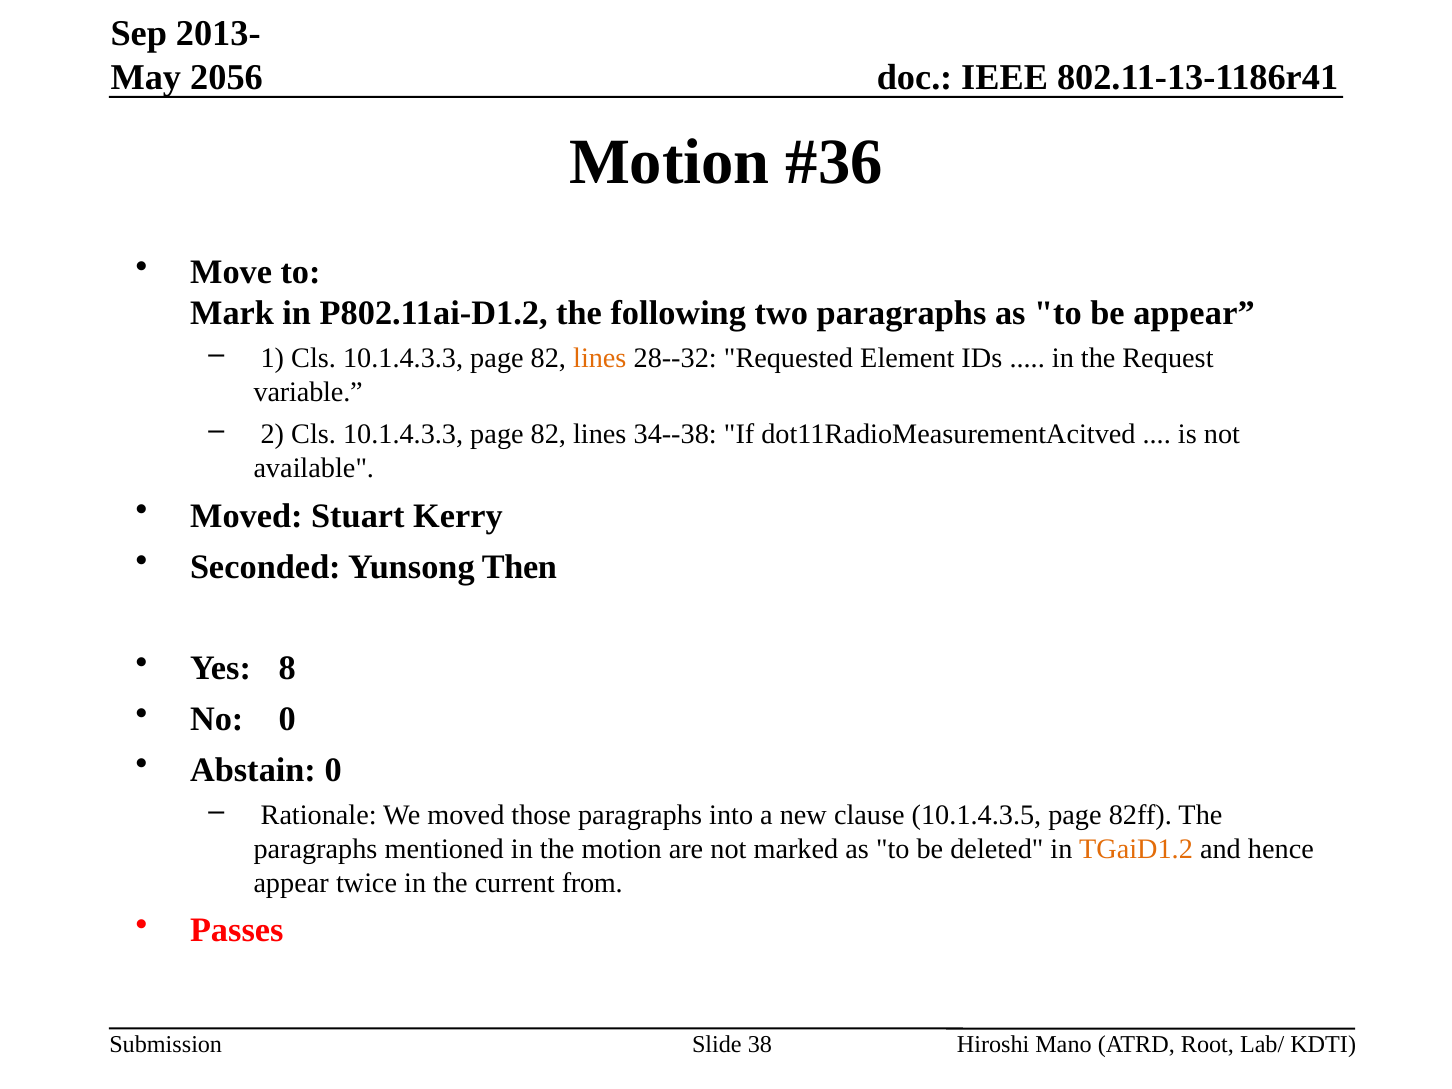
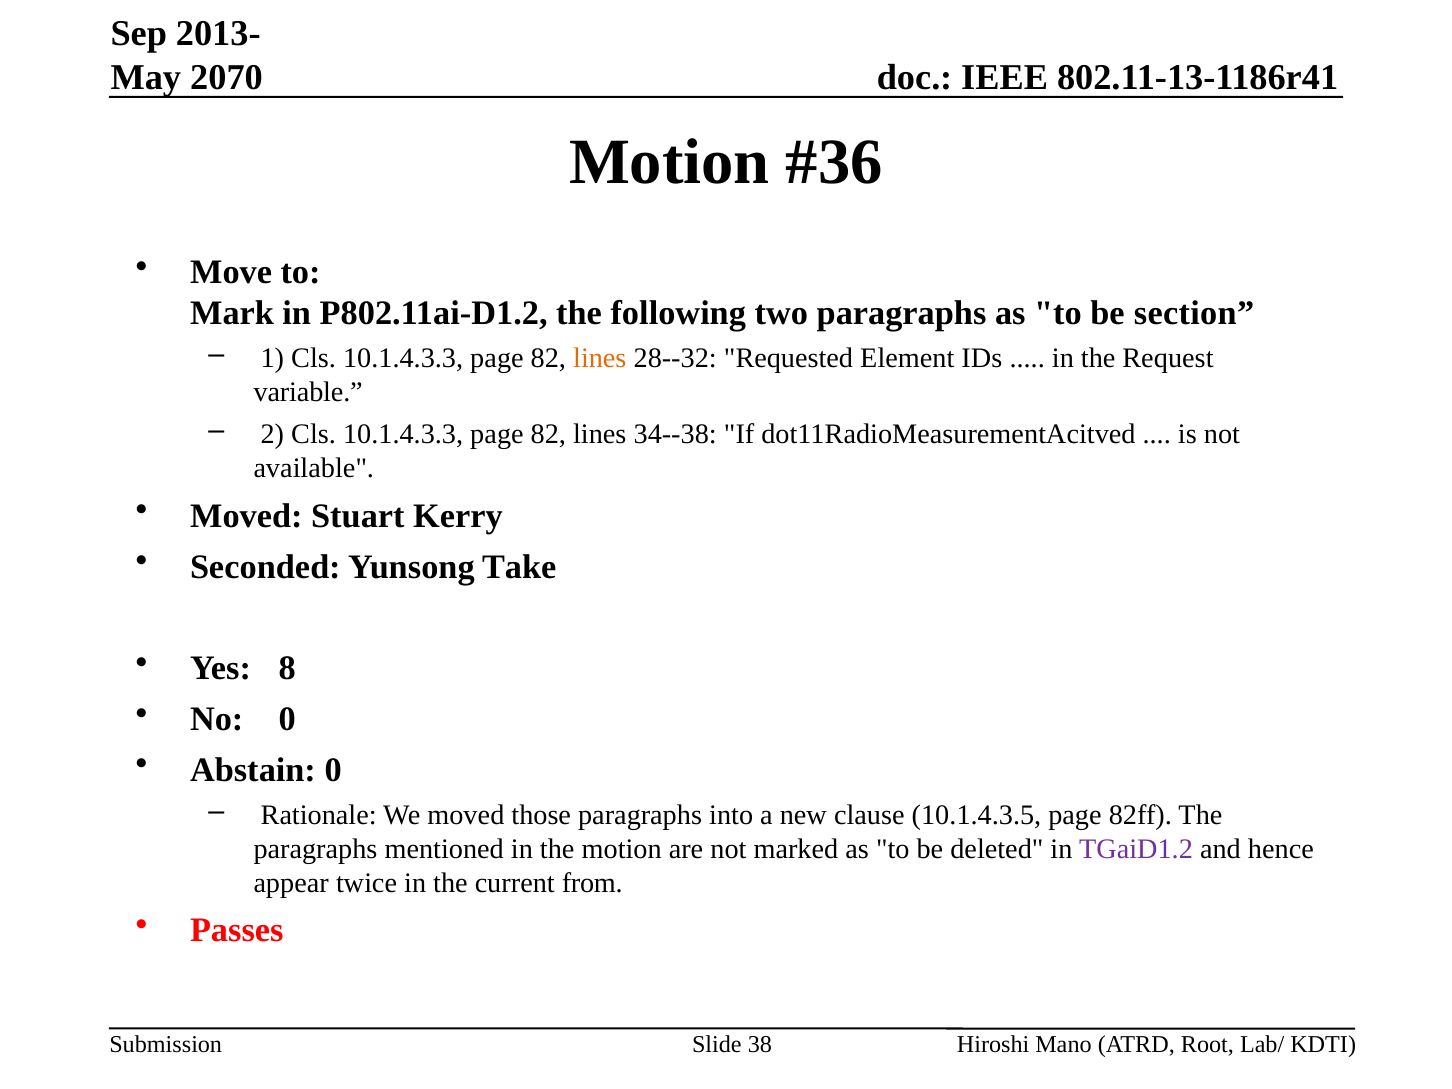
2056: 2056 -> 2070
be appear: appear -> section
Then: Then -> Take
TGaiD1.2 colour: orange -> purple
